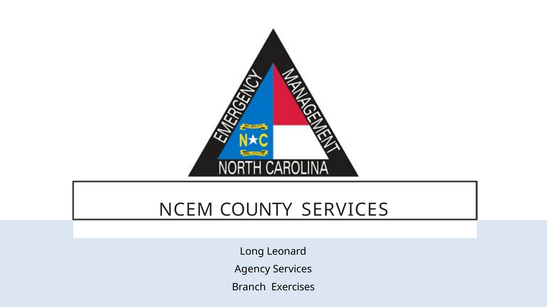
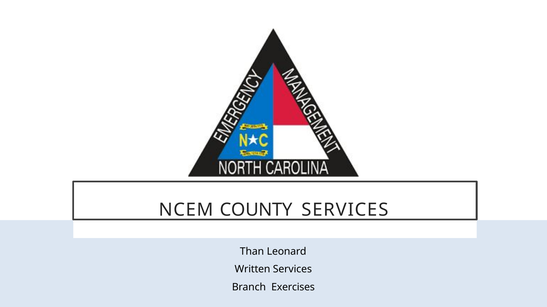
Long: Long -> Than
Agency: Agency -> Written
